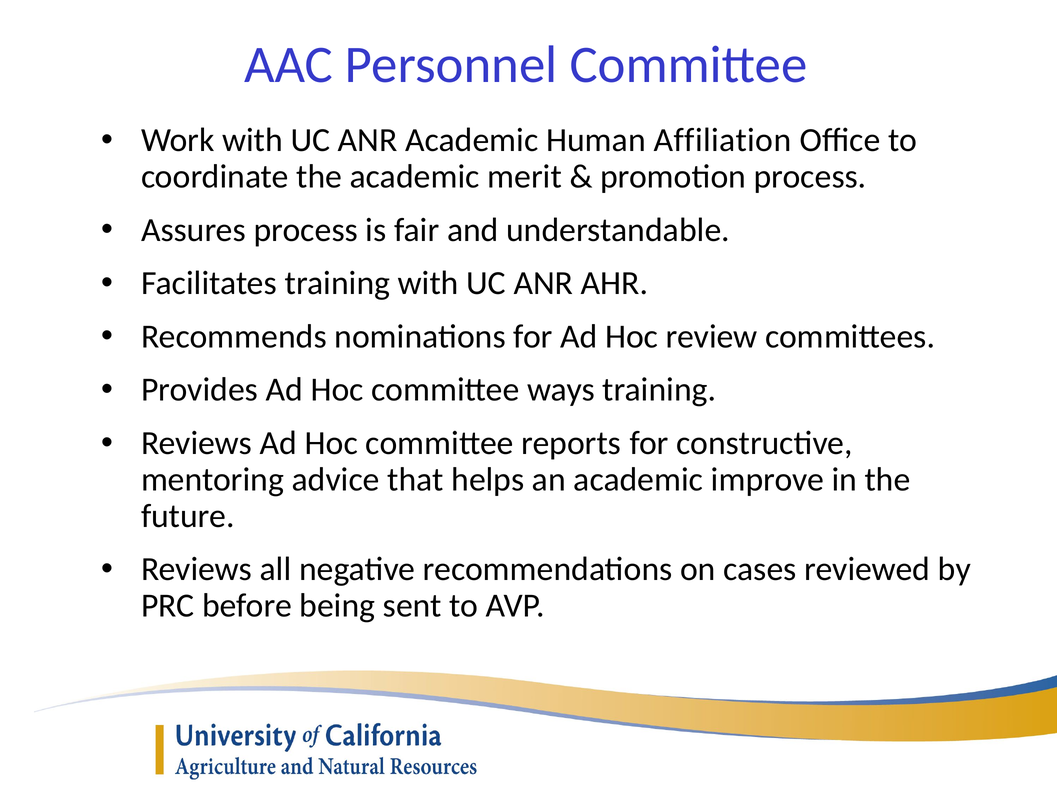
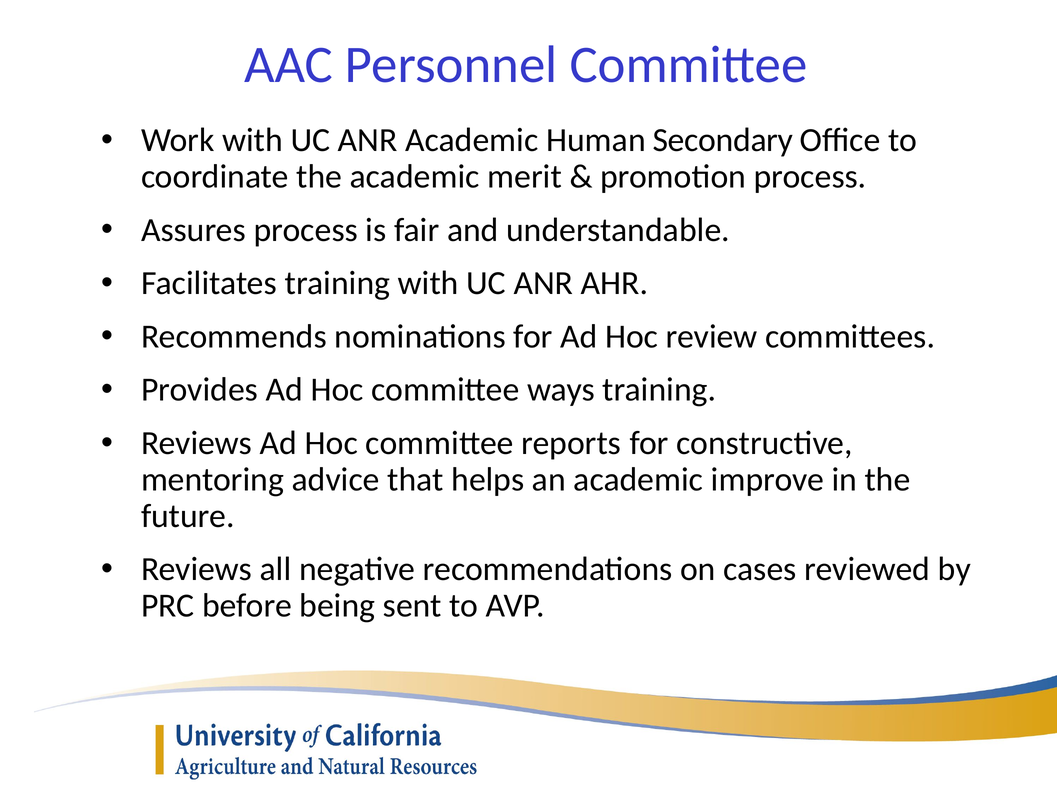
Affiliation: Affiliation -> Secondary
